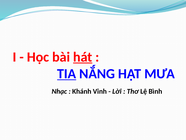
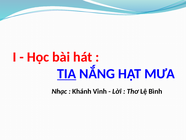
hát underline: present -> none
